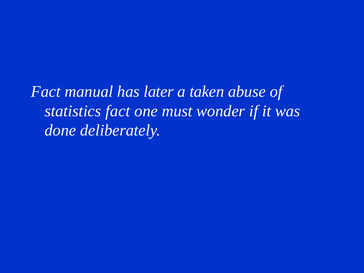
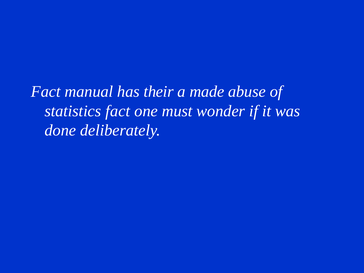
later: later -> their
taken: taken -> made
